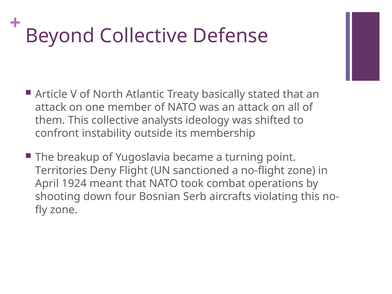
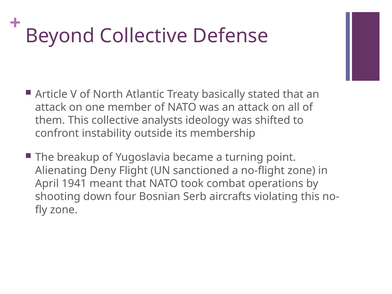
Territories: Territories -> Alienating
1924: 1924 -> 1941
